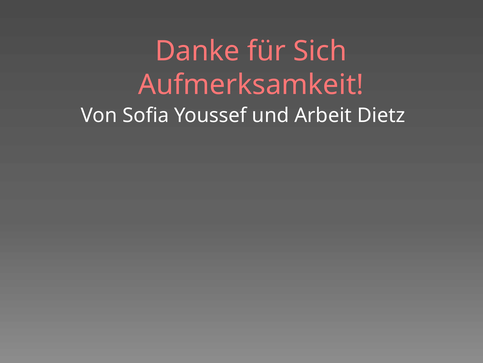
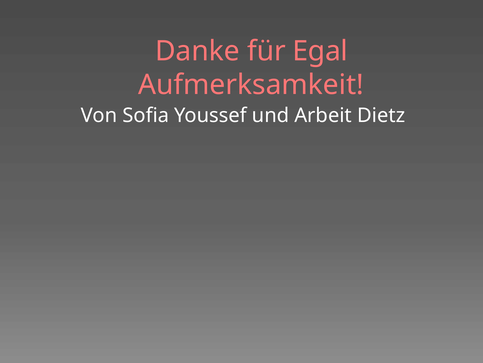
Sich: Sich -> Egal
